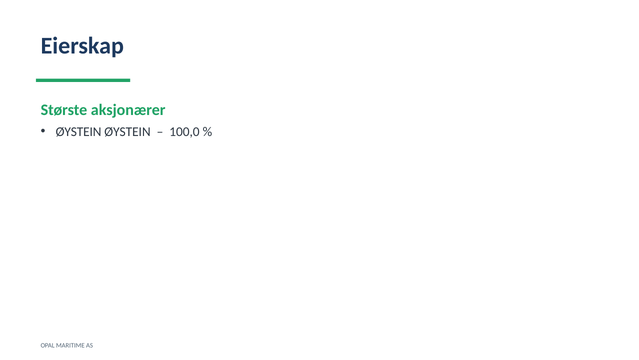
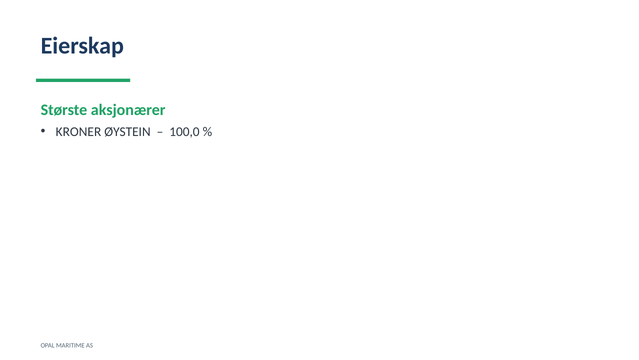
ØYSTEIN at (79, 131): ØYSTEIN -> KRONER
